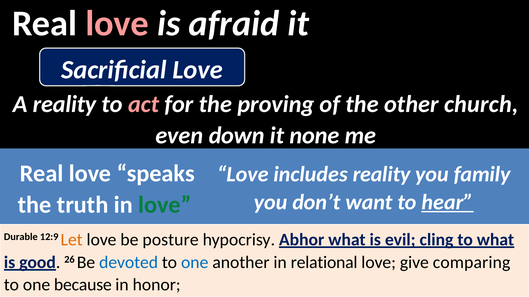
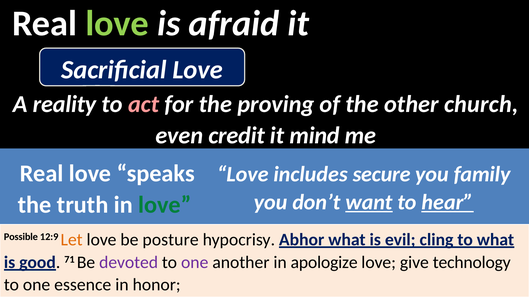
love at (117, 24) colour: pink -> light green
down: down -> credit
none: none -> mind
includes reality: reality -> secure
want underline: none -> present
Durable: Durable -> Possible
26: 26 -> 71
devoted colour: blue -> purple
one at (195, 263) colour: blue -> purple
relational: relational -> apologize
comparing: comparing -> technology
because: because -> essence
